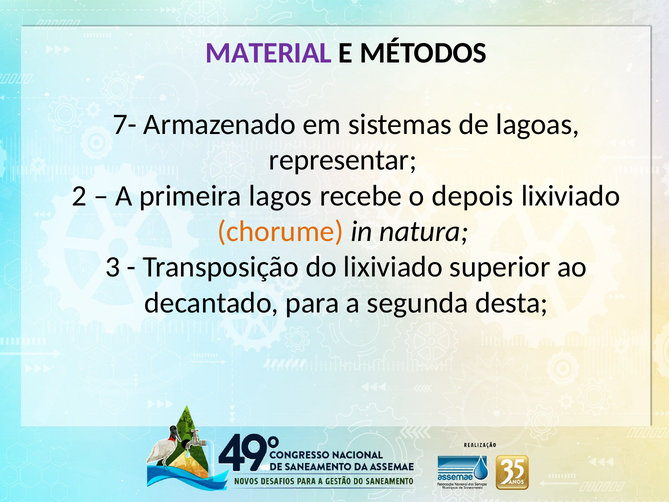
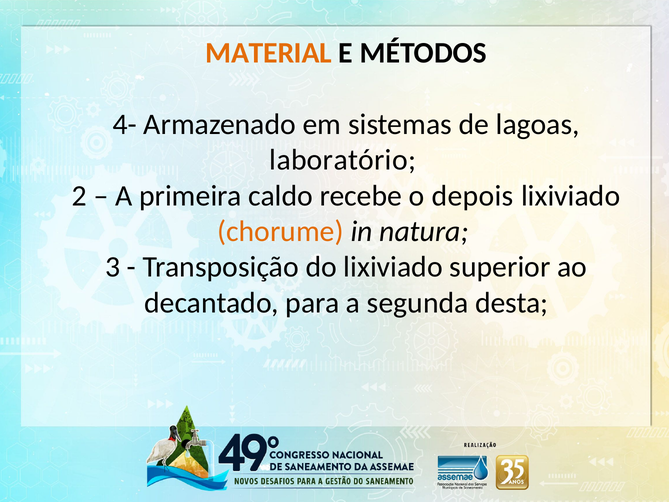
MATERIAL colour: purple -> orange
7-: 7- -> 4-
representar: representar -> laboratório
lagos: lagos -> caldo
